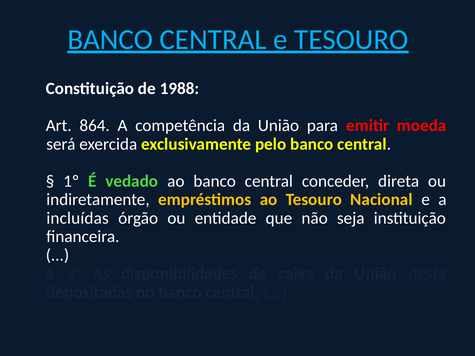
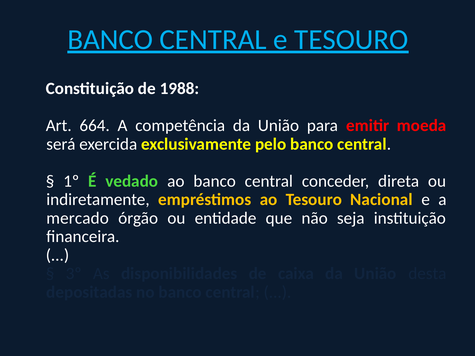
864: 864 -> 664
incluídas: incluídas -> mercado
